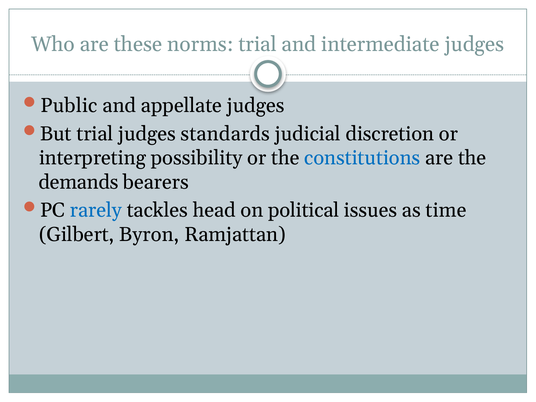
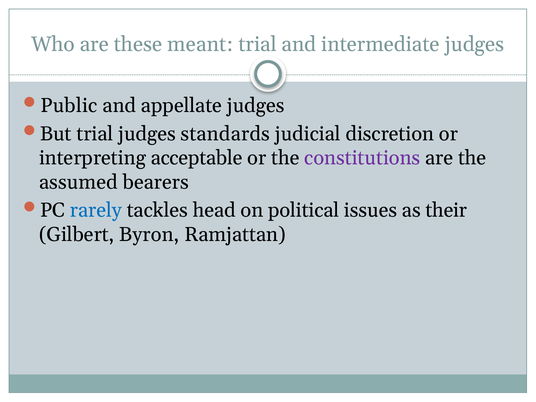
norms: norms -> meant
possibility: possibility -> acceptable
constitutions colour: blue -> purple
demands: demands -> assumed
time: time -> their
